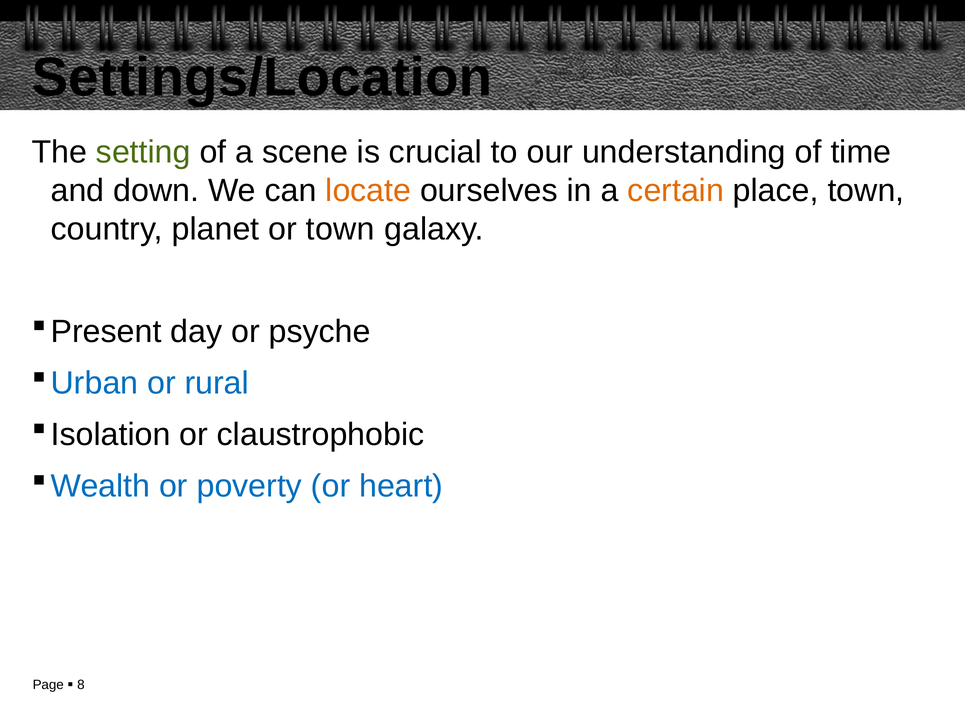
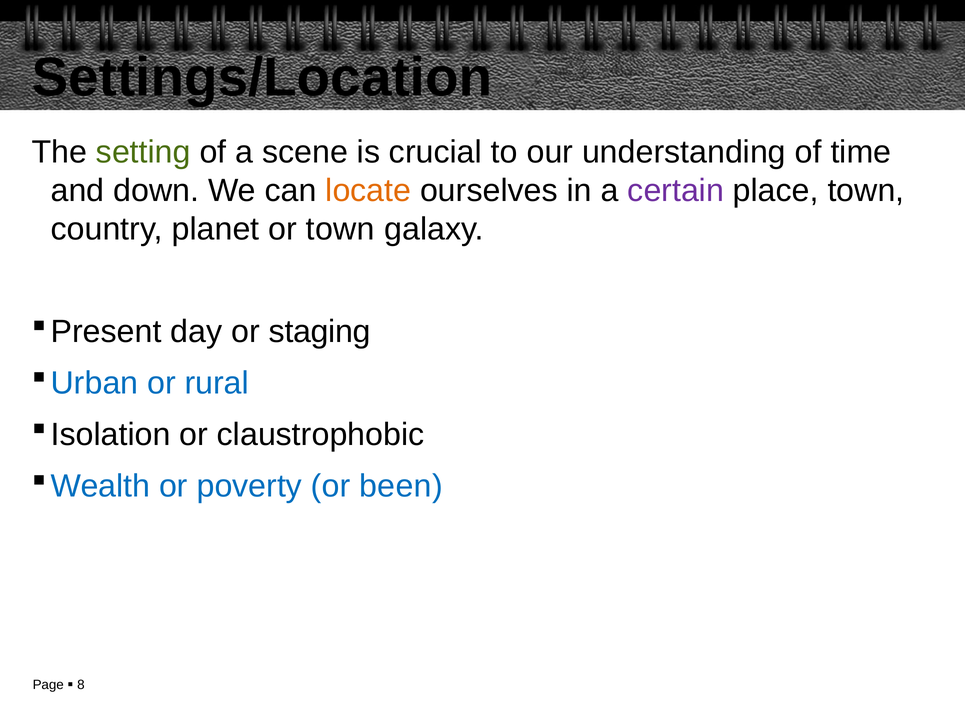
certain colour: orange -> purple
psyche: psyche -> staging
heart: heart -> been
